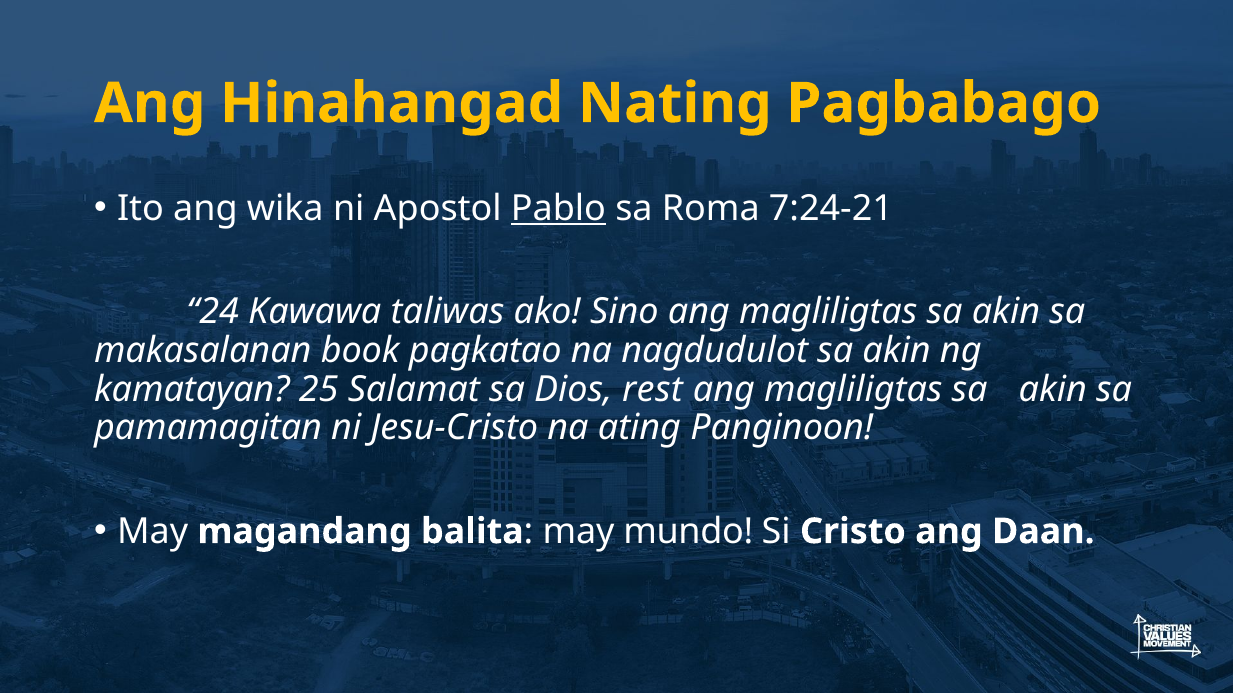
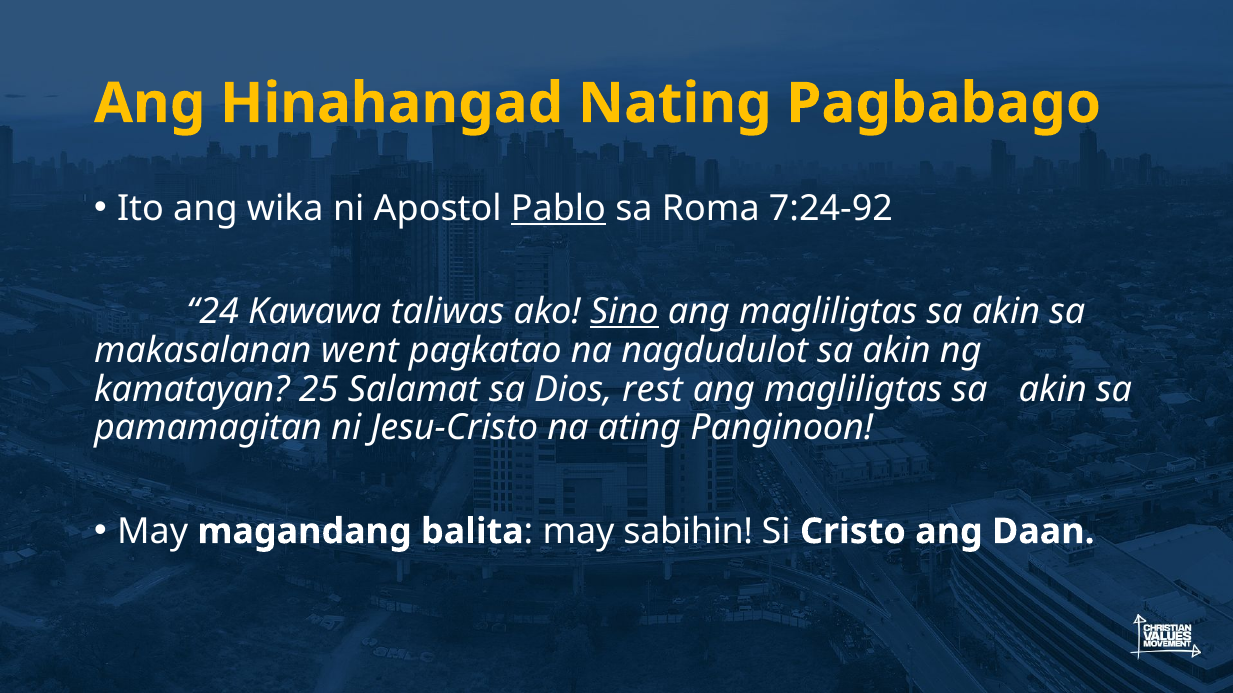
7:24-21: 7:24-21 -> 7:24-92
Sino underline: none -> present
book: book -> went
mundo: mundo -> sabihin
